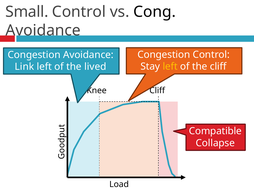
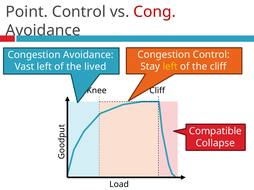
Small: Small -> Point
Cong colour: black -> red
Link: Link -> Vast
